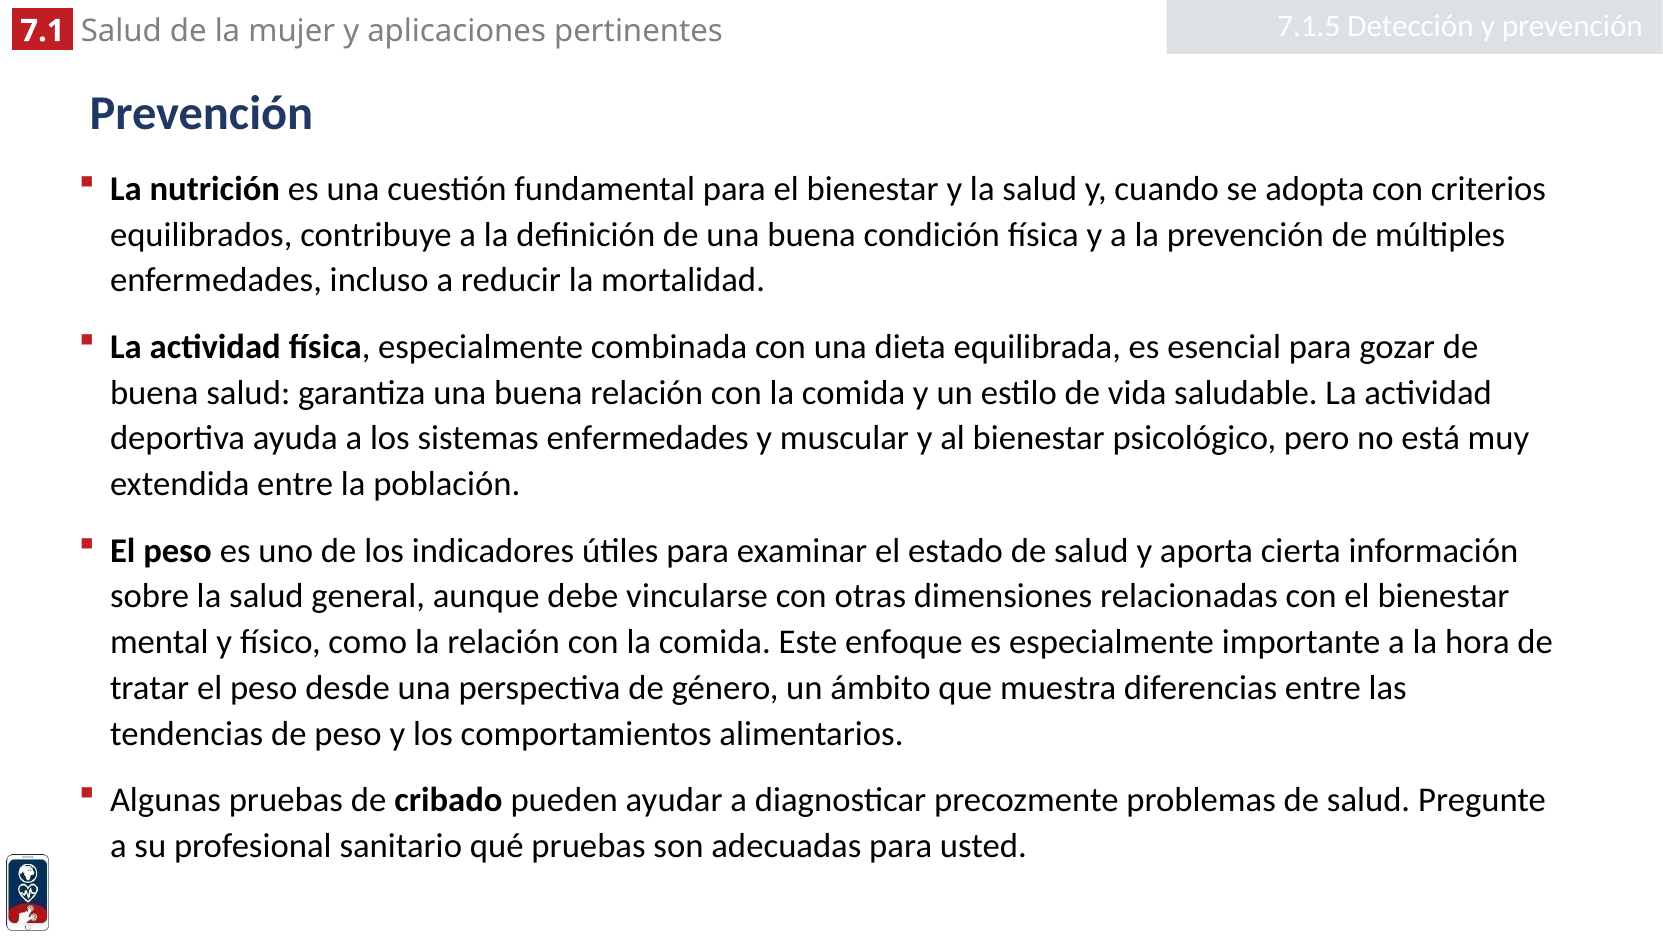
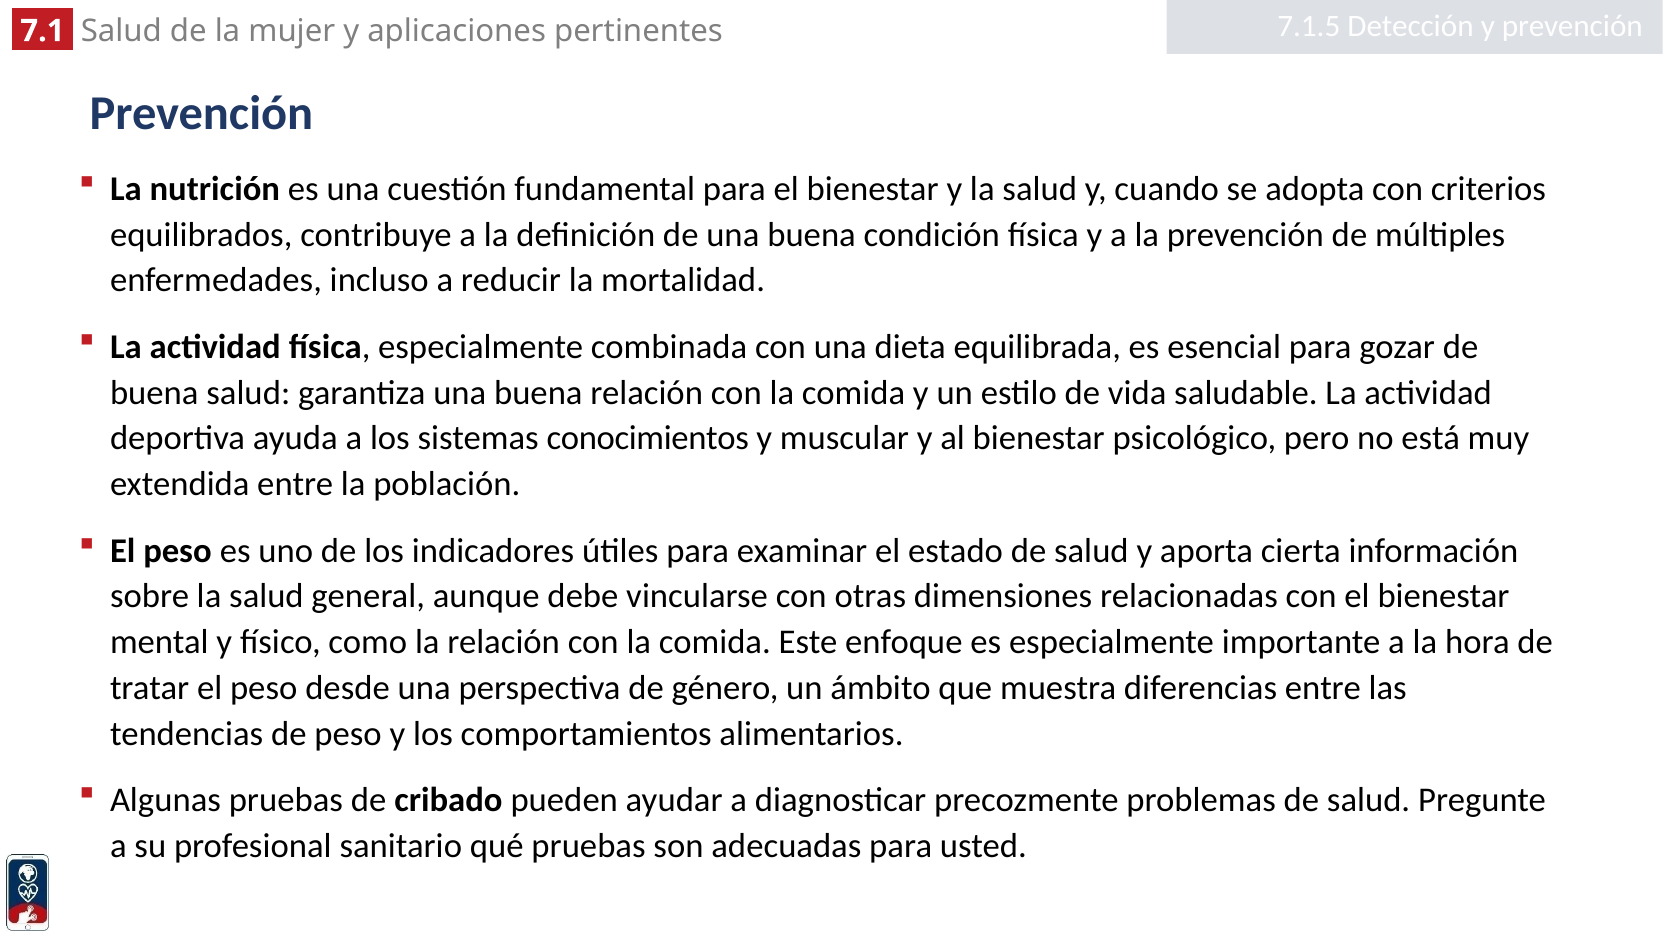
sistemas enfermedades: enfermedades -> conocimientos
